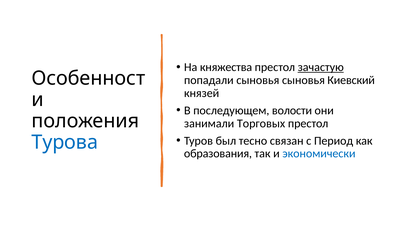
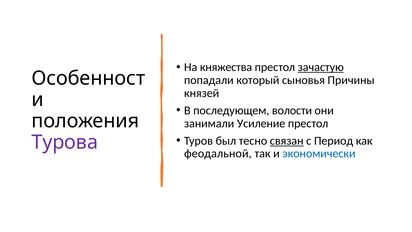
попадали сыновья: сыновья -> который
Киевский: Киевский -> Причины
Торговых: Торговых -> Усиление
связан underline: none -> present
Турова colour: blue -> purple
образования: образования -> феодальной
